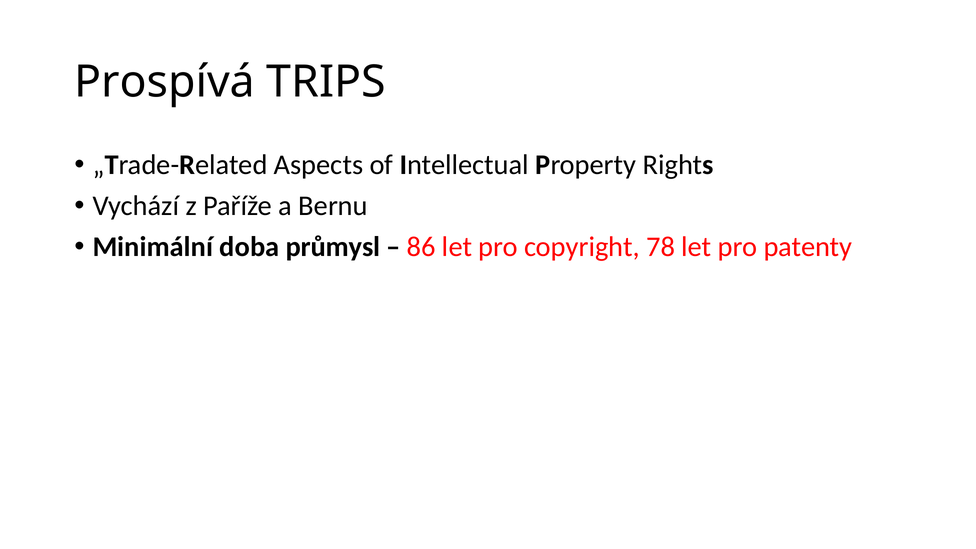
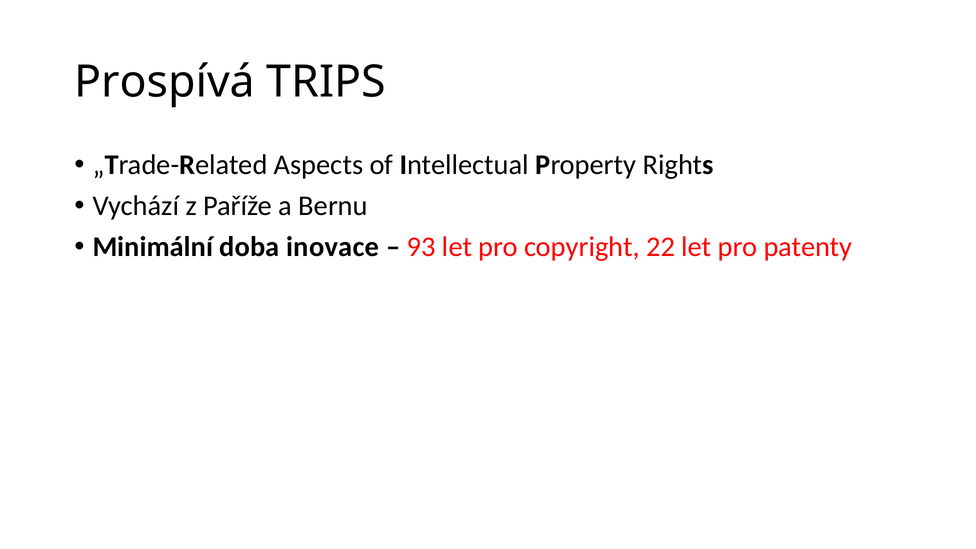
průmysl: průmysl -> inovace
86: 86 -> 93
78: 78 -> 22
